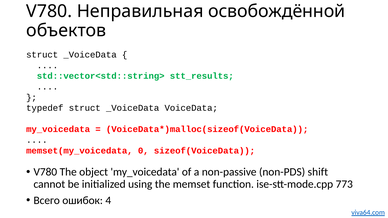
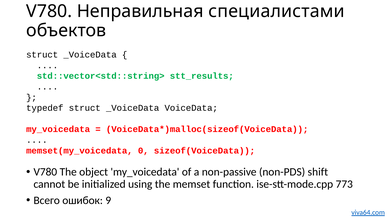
освобождённой: освобождённой -> специалистами
4: 4 -> 9
